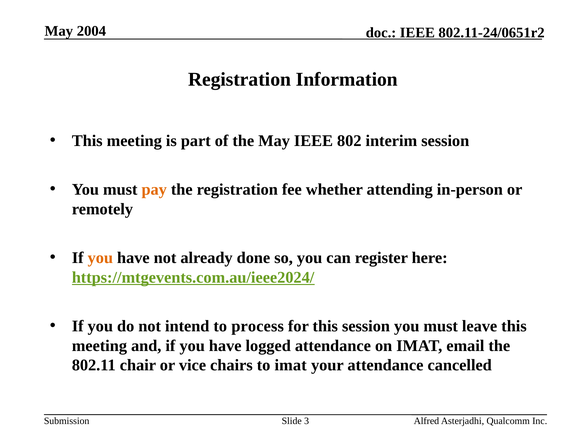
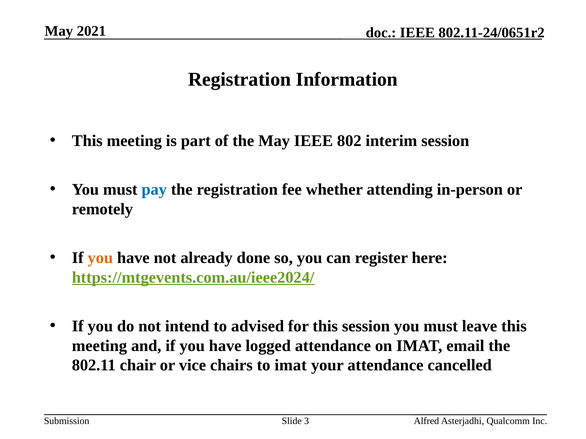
2004: 2004 -> 2021
pay colour: orange -> blue
process: process -> advised
